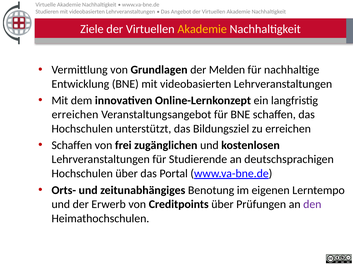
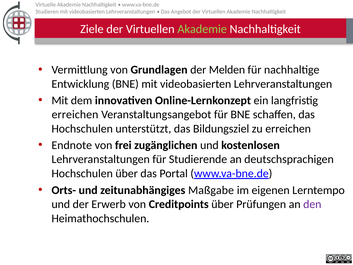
Akademie at (202, 29) colour: yellow -> light green
Schaffen at (72, 145): Schaffen -> Endnote
Benotung: Benotung -> Maßgabe
